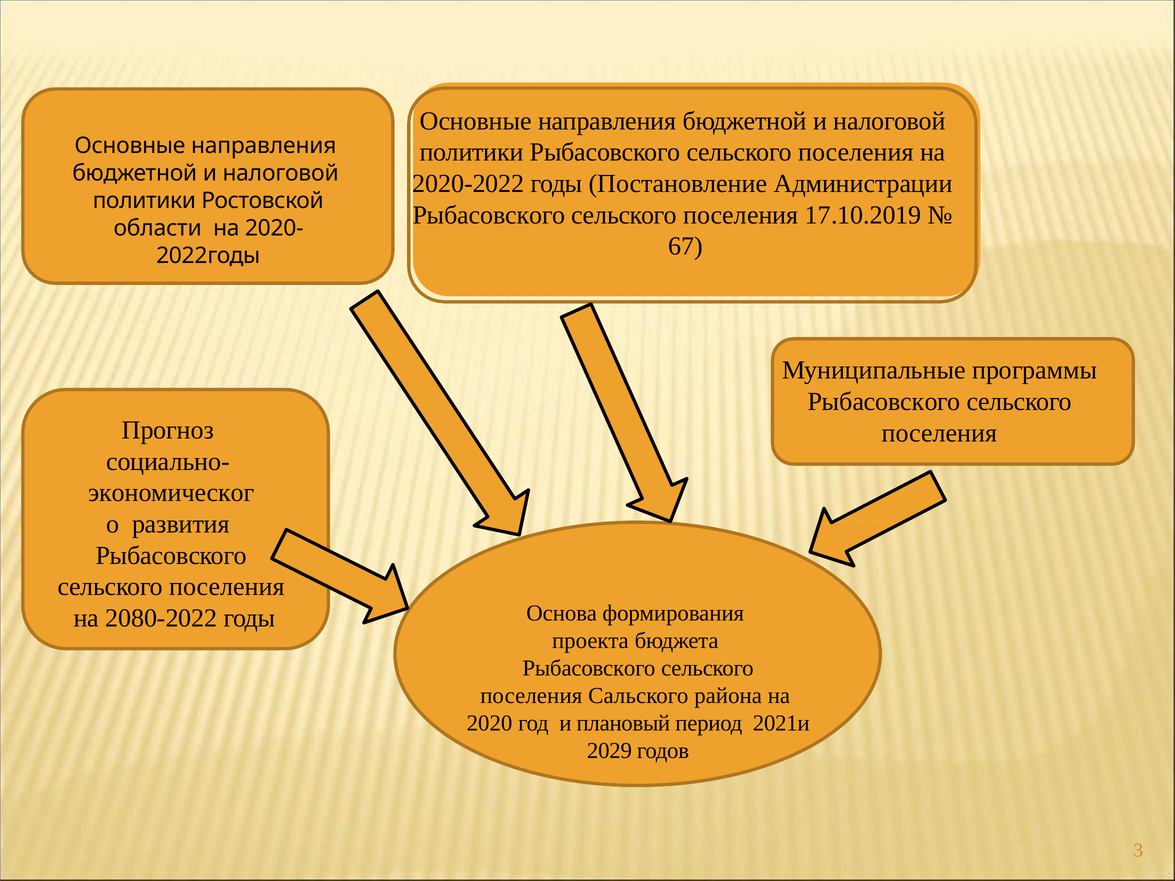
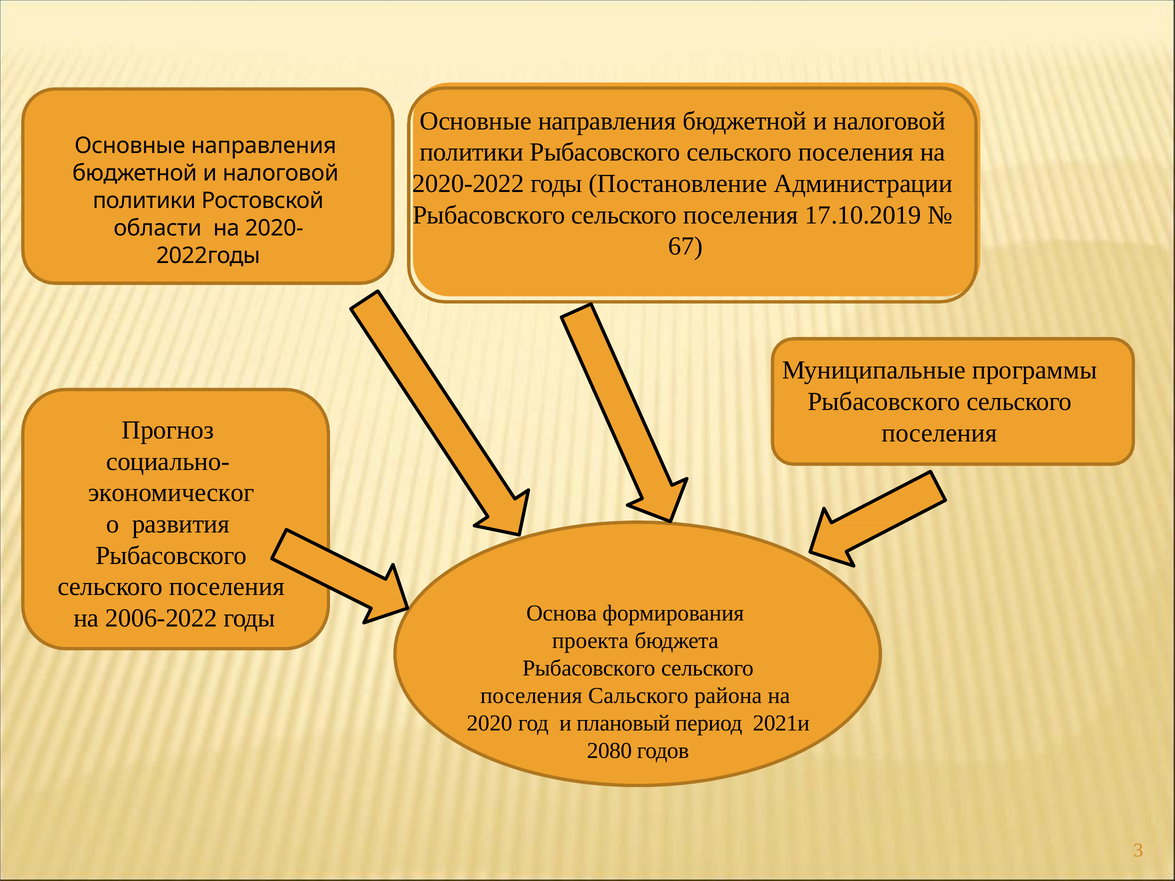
2080-2022: 2080-2022 -> 2006-2022
2029: 2029 -> 2080
